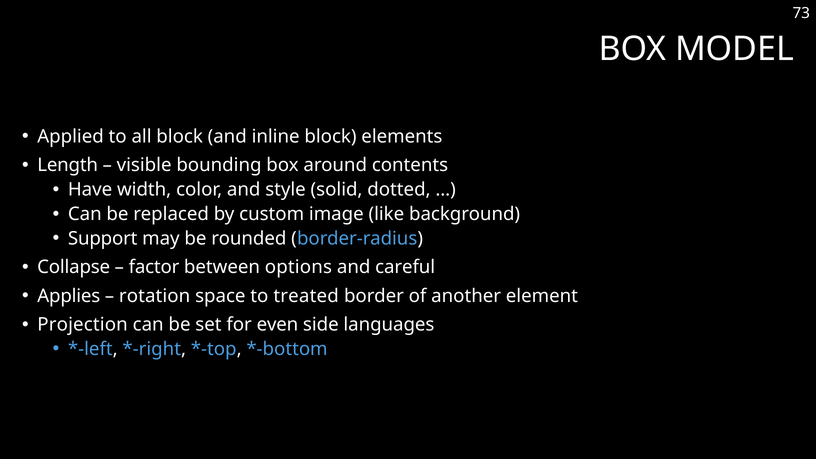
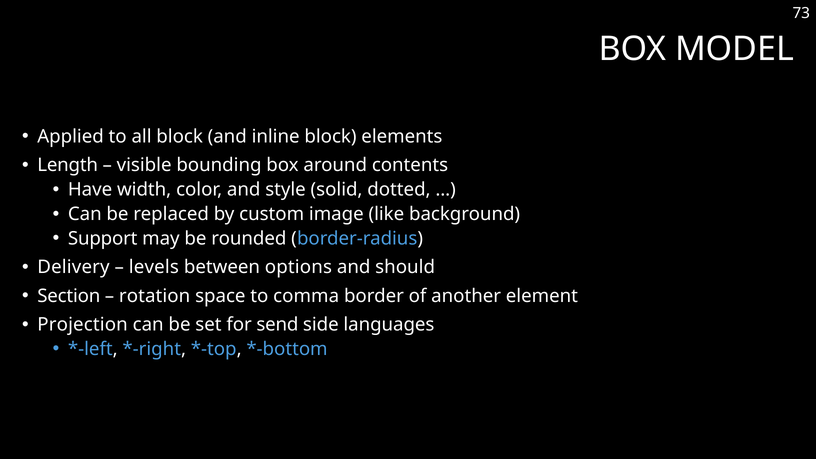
Collapse: Collapse -> Delivery
factor: factor -> levels
careful: careful -> should
Applies: Applies -> Section
treated: treated -> comma
even: even -> send
